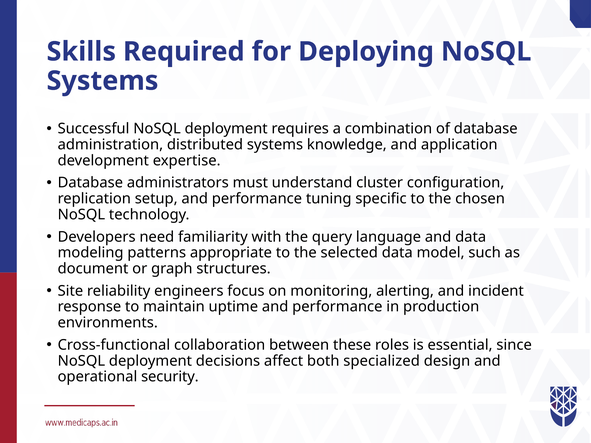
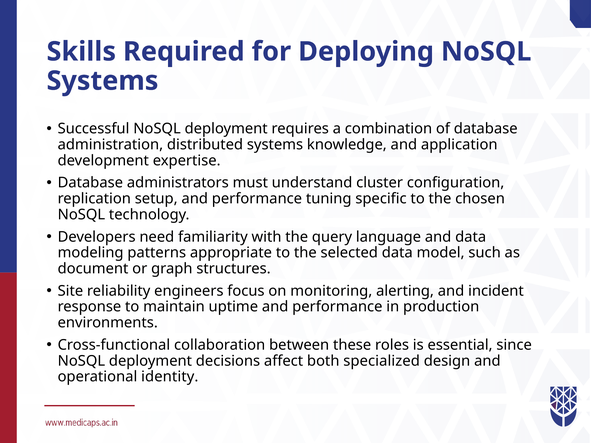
security: security -> identity
